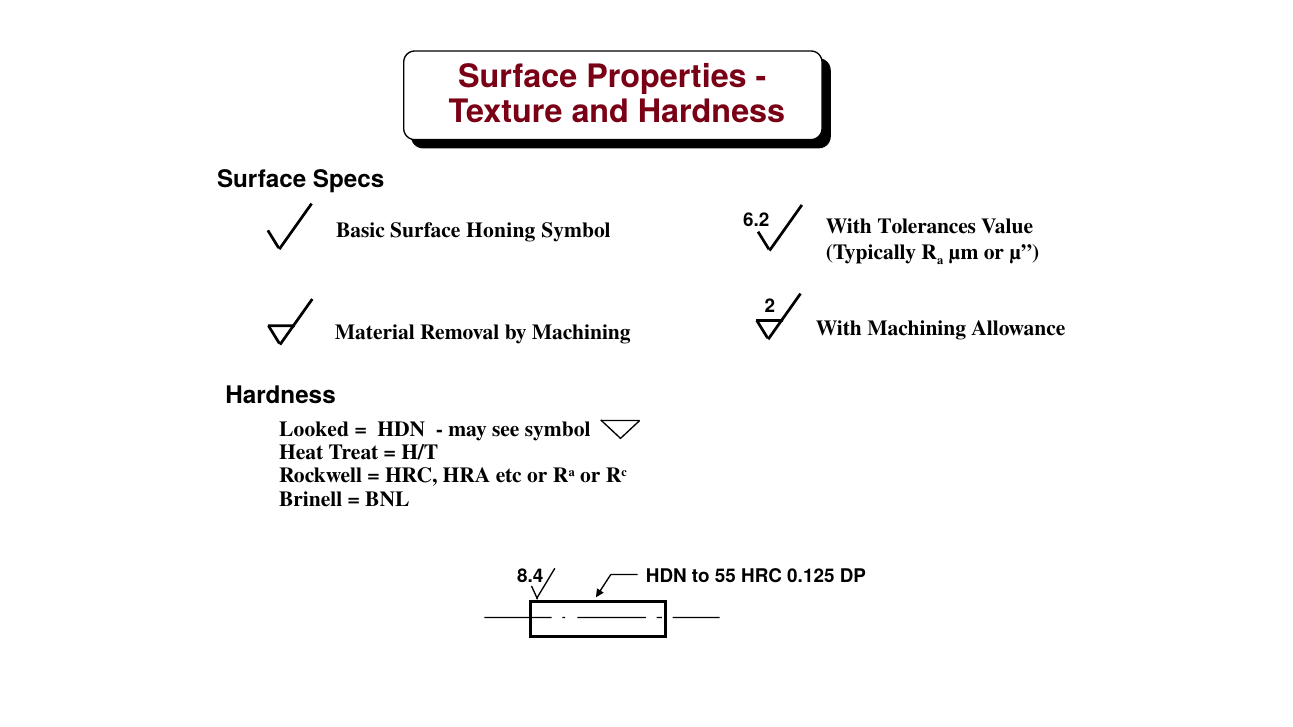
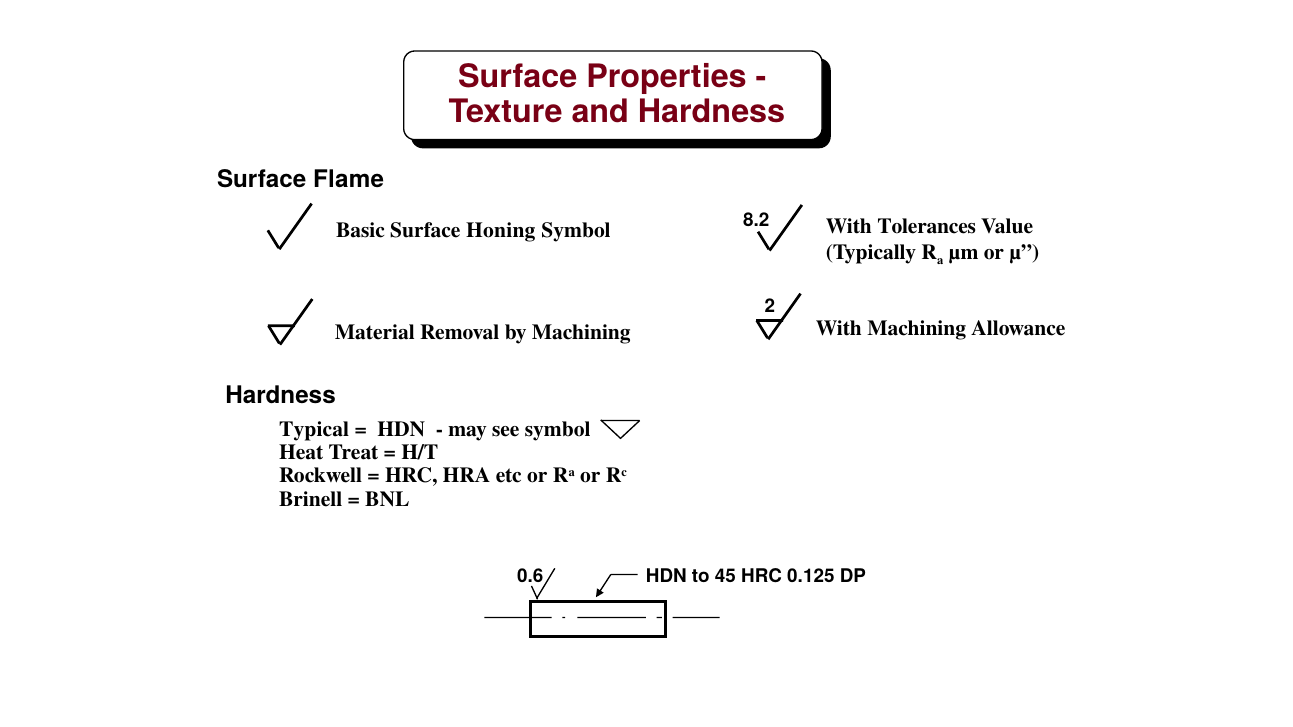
Specs: Specs -> Flame
6.2: 6.2 -> 8.2
Looked: Looked -> Typical
8.4: 8.4 -> 0.6
55: 55 -> 45
